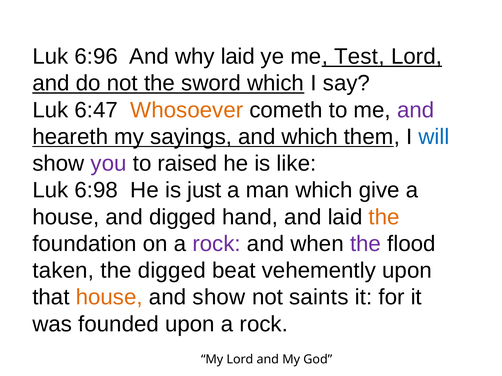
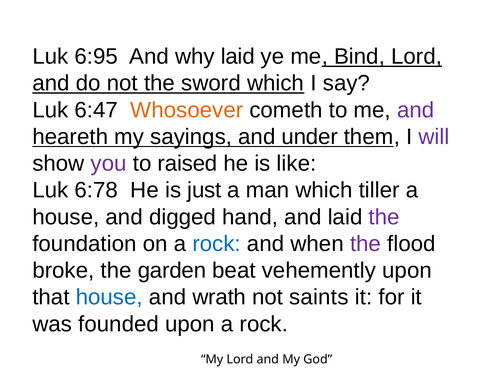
6:96: 6:96 -> 6:95
Test: Test -> Bind
and which: which -> under
will colour: blue -> purple
6:98: 6:98 -> 6:78
give: give -> tiller
the at (384, 217) colour: orange -> purple
rock at (217, 244) colour: purple -> blue
taken: taken -> broke
the digged: digged -> garden
house at (109, 298) colour: orange -> blue
and show: show -> wrath
